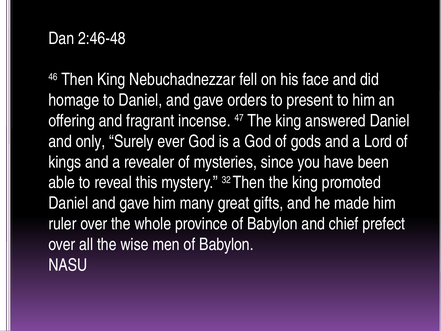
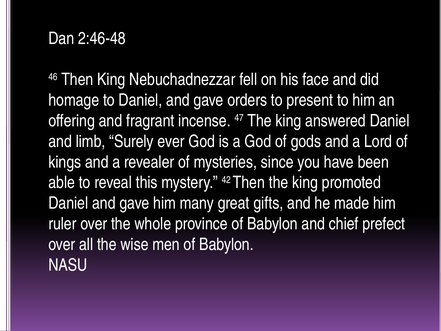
only: only -> limb
32: 32 -> 42
